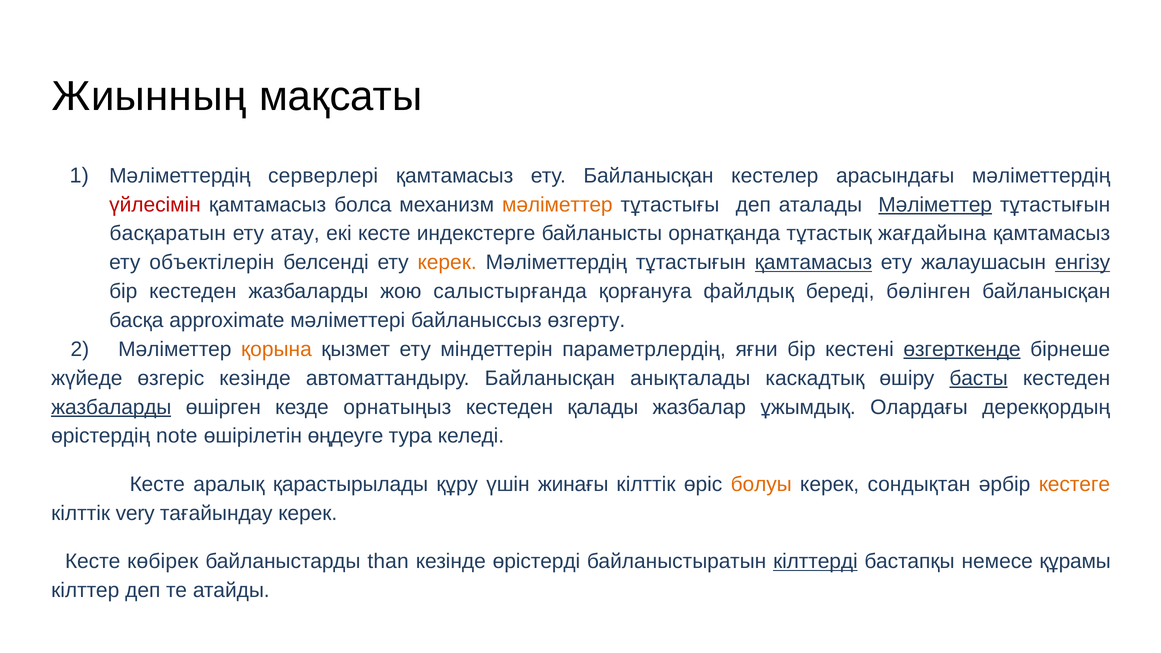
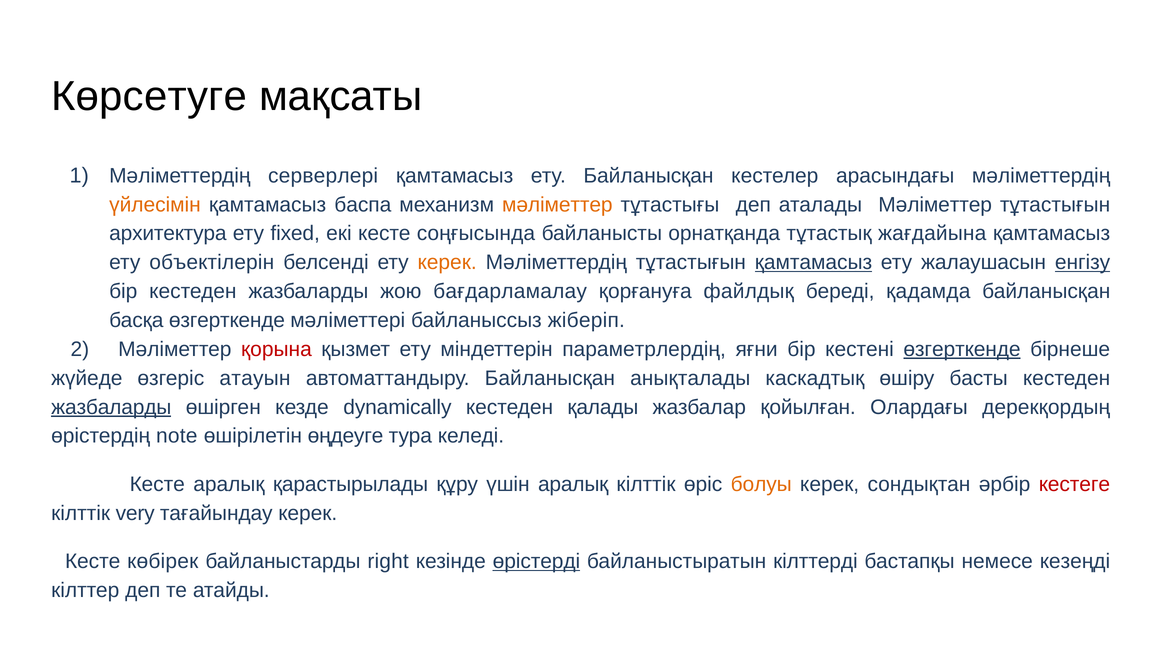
Жиынның: Жиынның -> Көрсетуге
үйлесімін colour: red -> orange
болса: болса -> баспа
Мәліметтер at (935, 205) underline: present -> none
басқаратын: басқаратын -> архитектура
атау: атау -> fixed
индекстерге: индекстерге -> соңғысында
салыстырғанда: салыстырғанда -> бағдарламалау
бөлінген: бөлінген -> қадамда
басқа approximate: approximate -> өзгерткенде
өзгерту: өзгерту -> жіберіп
қорына colour: orange -> red
өзгеріс кезінде: кезінде -> атауын
басты underline: present -> none
орнатыңыз: орнатыңыз -> dynamically
ұжымдық: ұжымдық -> қойылған
үшін жинағы: жинағы -> аралық
кестеге colour: orange -> red
than: than -> right
өрістерді underline: none -> present
кілттерді underline: present -> none
құрамы: құрамы -> кезеңді
